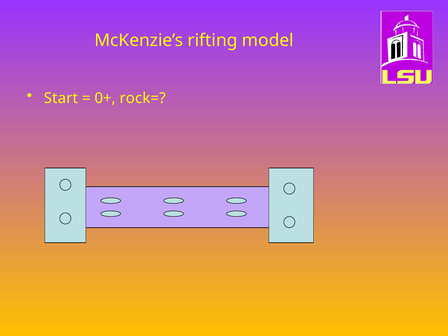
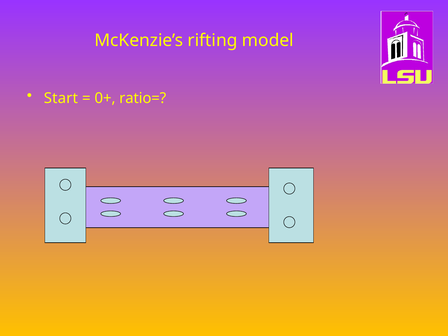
rock=: rock= -> ratio=
